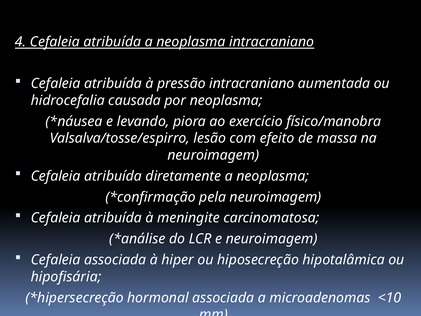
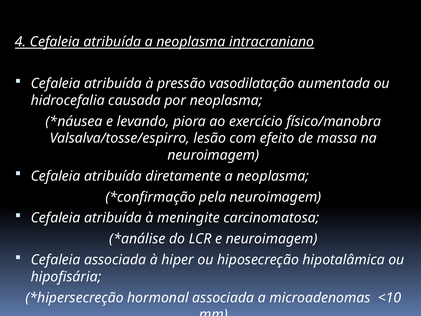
pressão intracraniano: intracraniano -> vasodilatação
